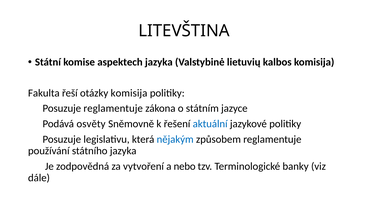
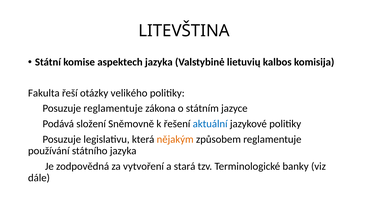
otázky komisija: komisija -> velikého
osvěty: osvěty -> složení
nějakým colour: blue -> orange
nebo: nebo -> stará
